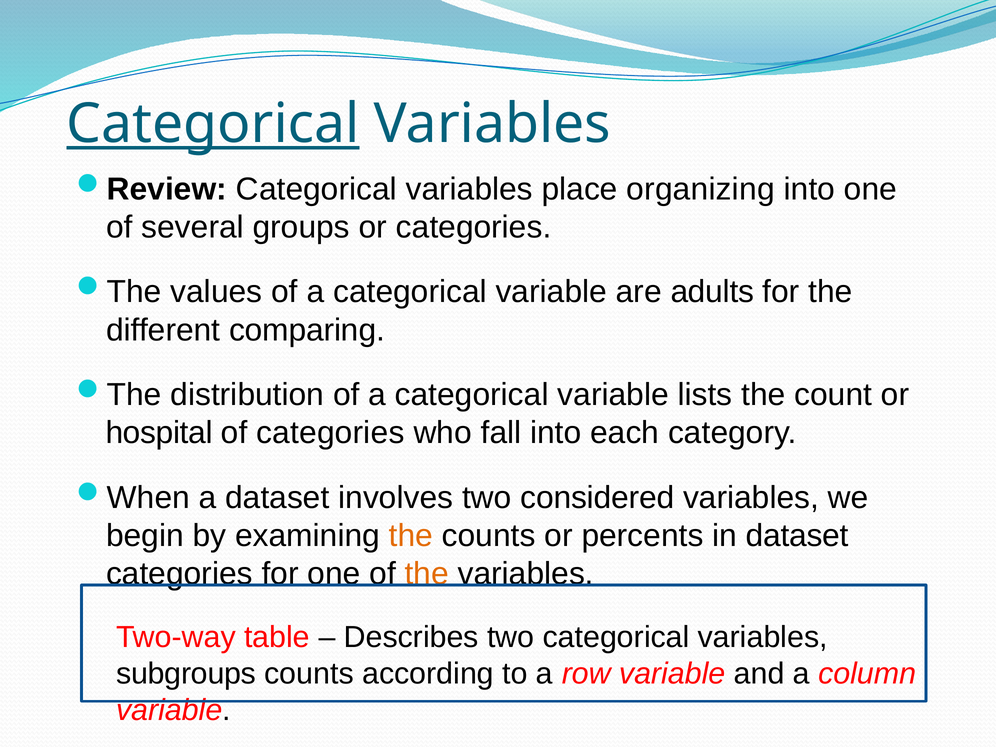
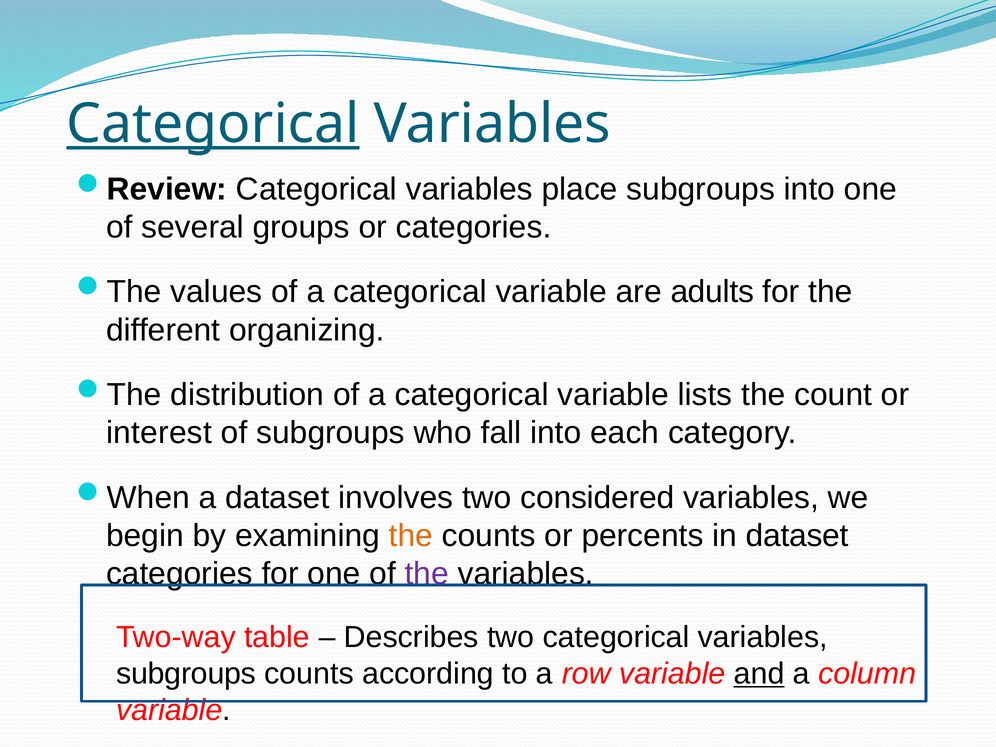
place organizing: organizing -> subgroups
comparing: comparing -> organizing
hospital: hospital -> interest
of categories: categories -> subgroups
the at (427, 574) colour: orange -> purple
and underline: none -> present
